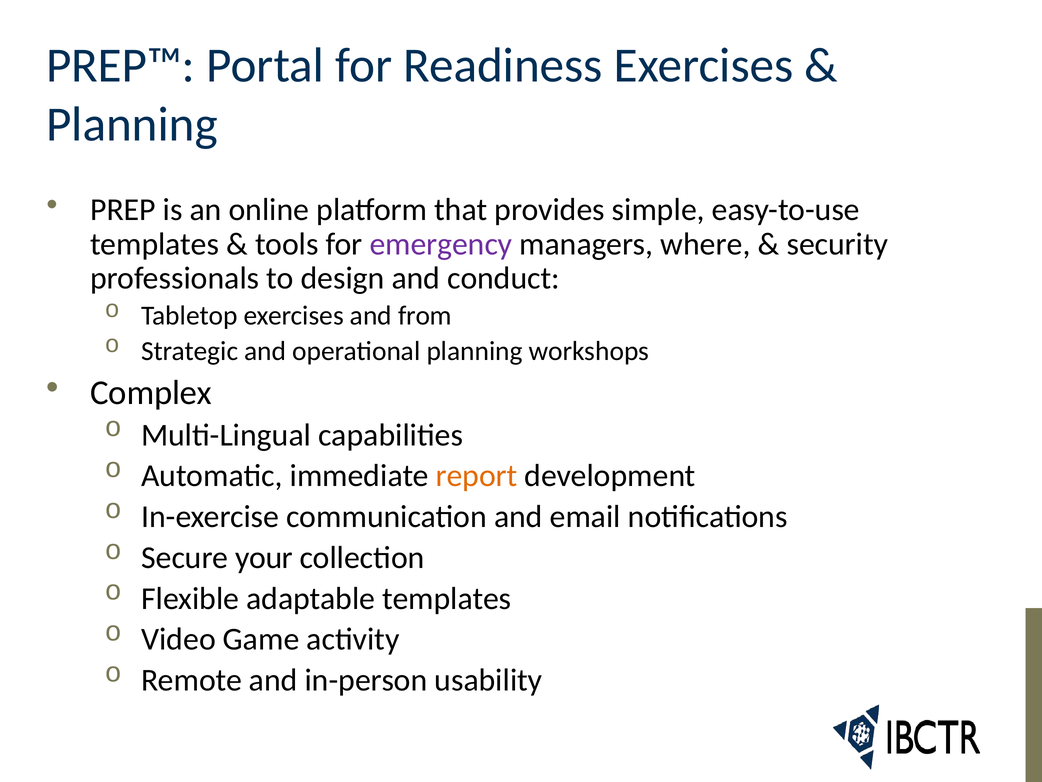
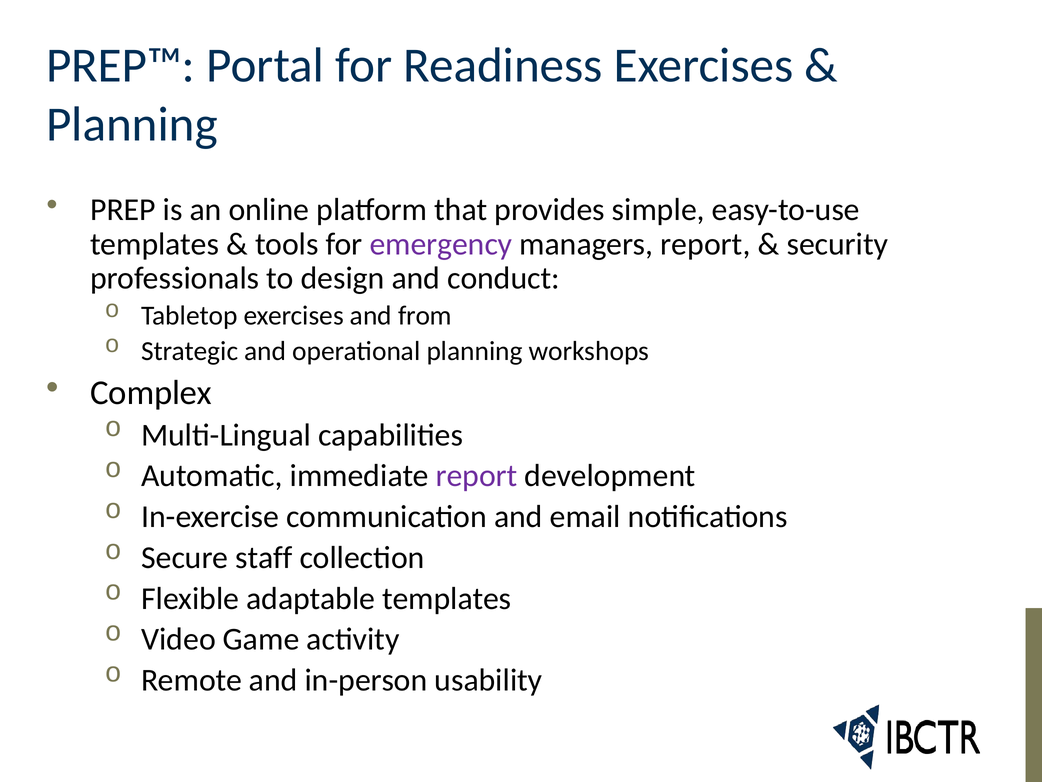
managers where: where -> report
report at (477, 476) colour: orange -> purple
your: your -> staff
